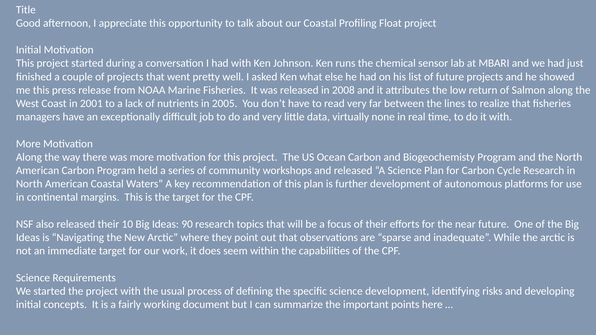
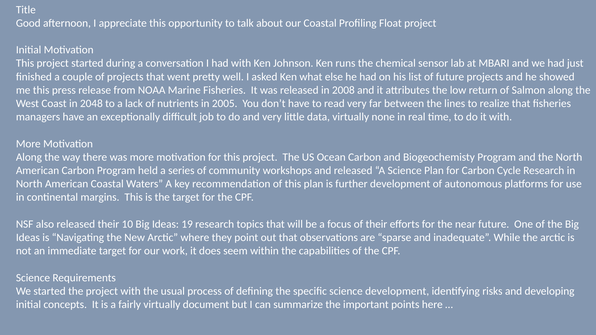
2001: 2001 -> 2048
90: 90 -> 19
fairly working: working -> virtually
